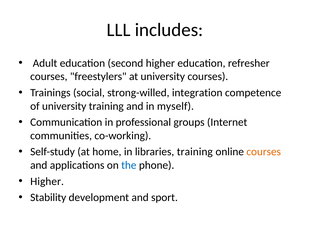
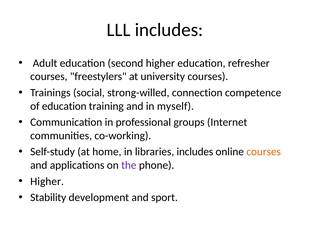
integration: integration -> connection
of university: university -> education
libraries training: training -> includes
the colour: blue -> purple
